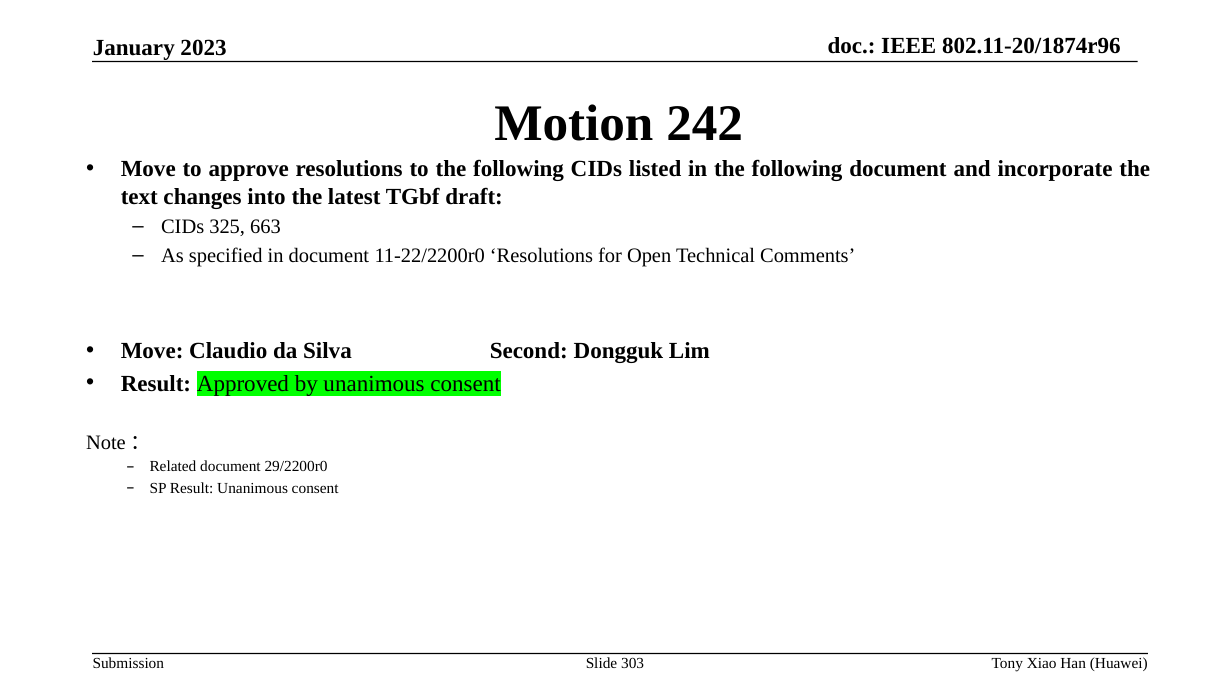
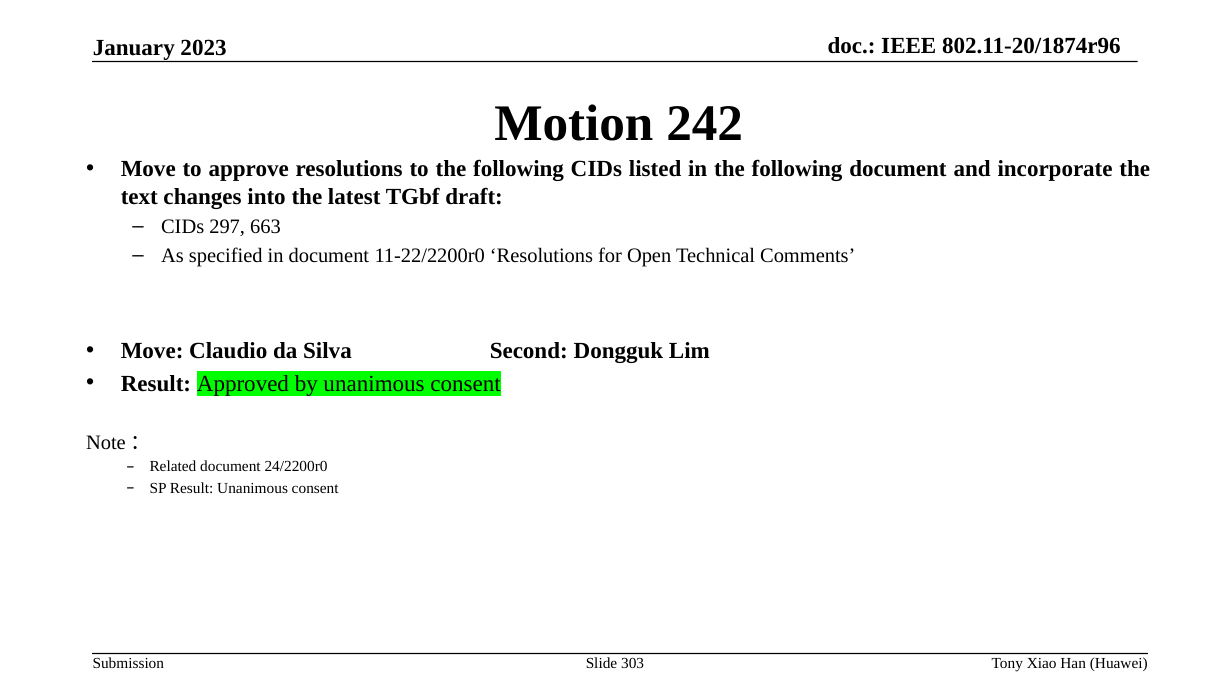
325: 325 -> 297
29/2200r0: 29/2200r0 -> 24/2200r0
